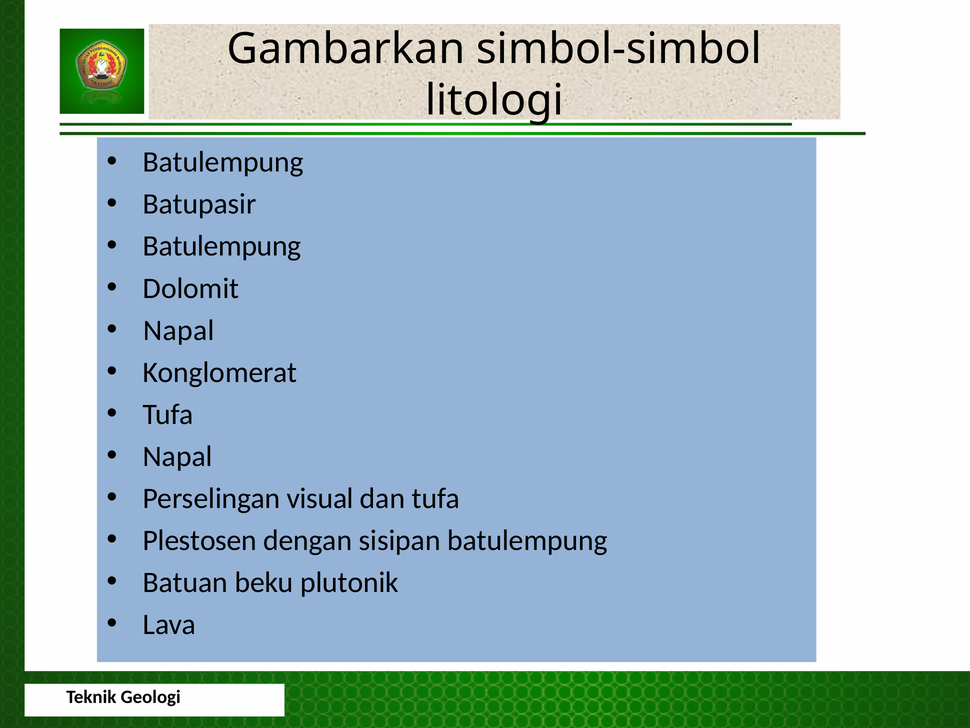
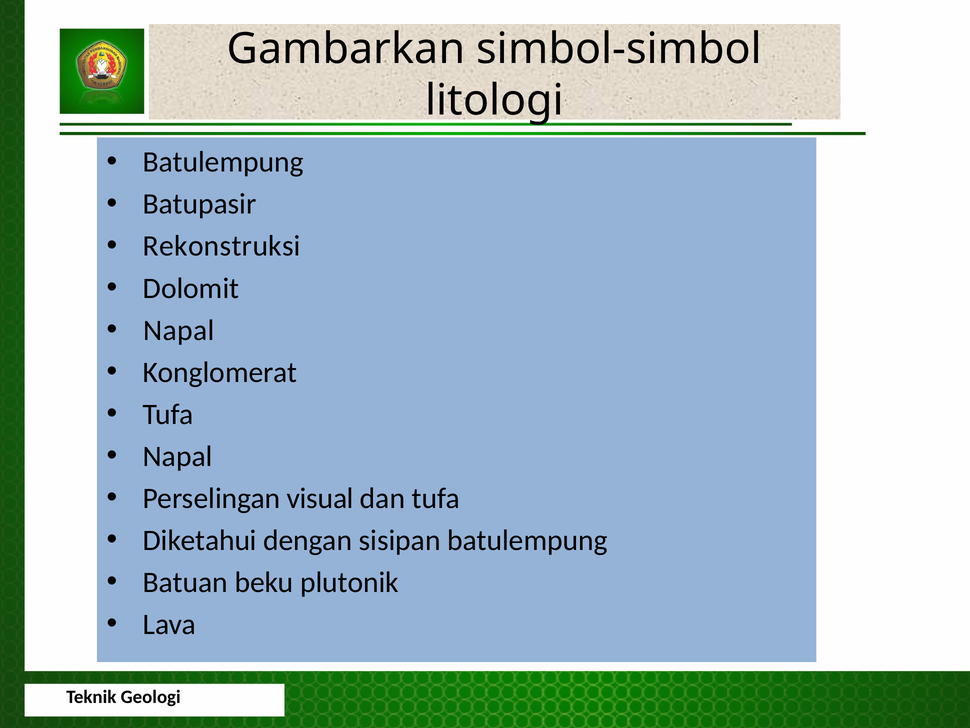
Batulempung at (222, 246): Batulempung -> Rekonstruksi
Plestosen: Plestosen -> Diketahui
